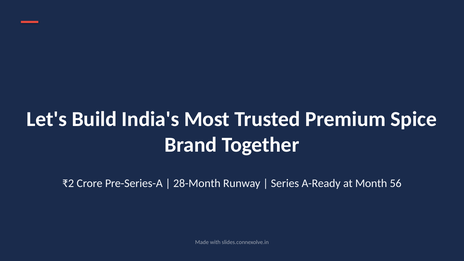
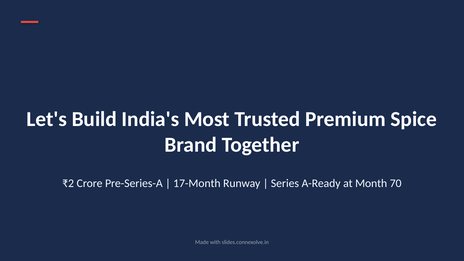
28-Month: 28-Month -> 17-Month
56: 56 -> 70
